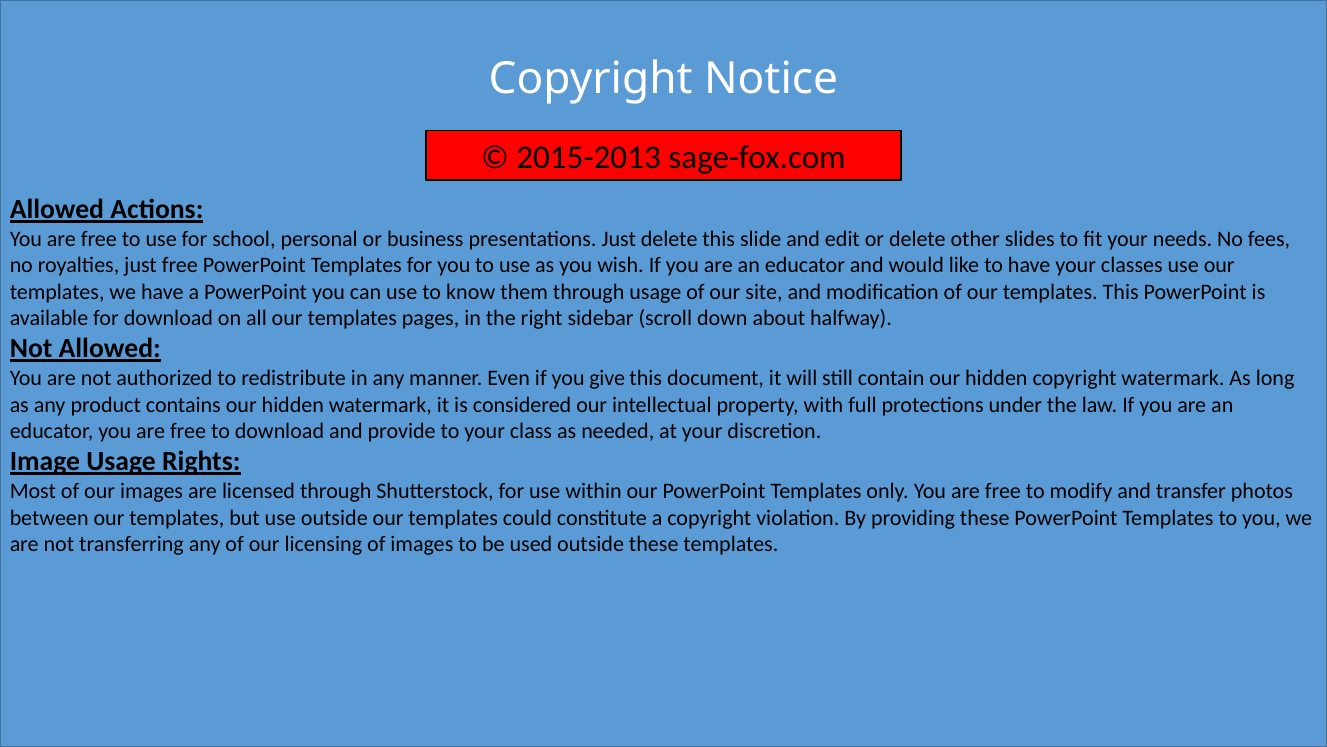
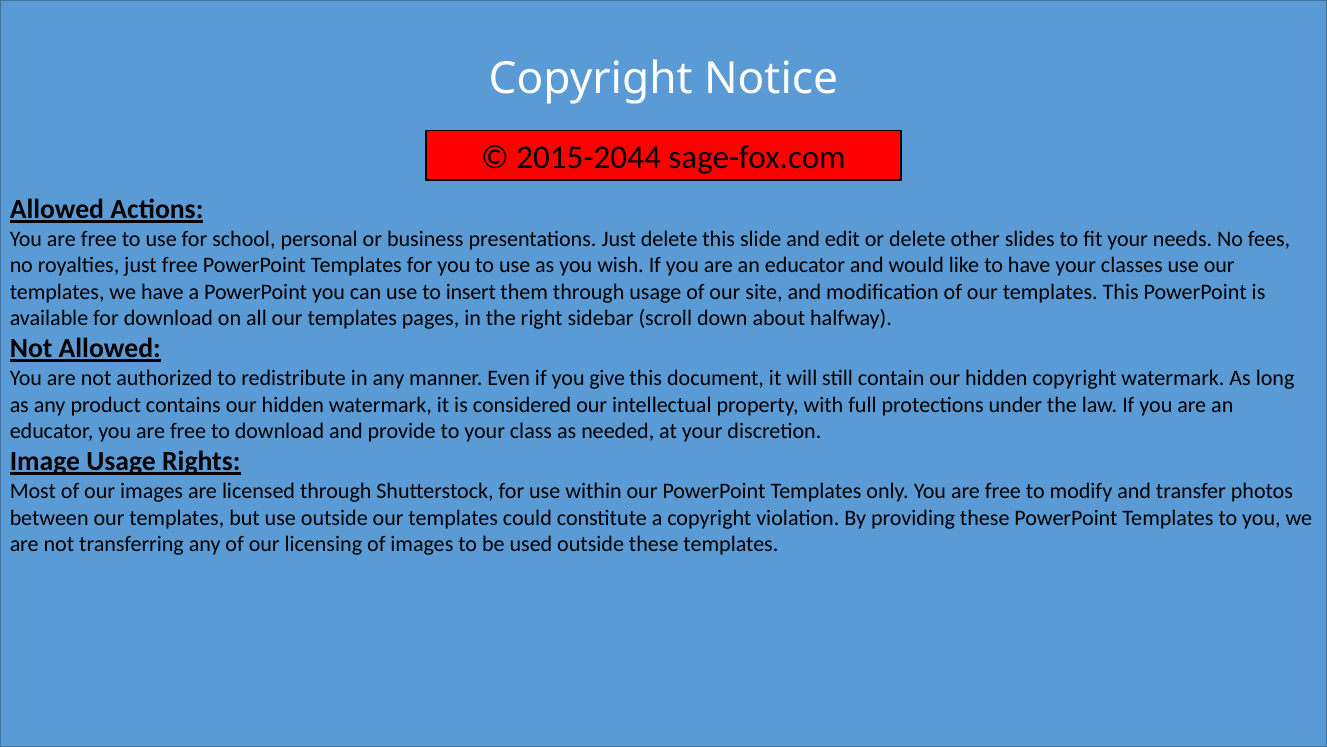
2015-2013: 2015-2013 -> 2015-2044
know: know -> insert
